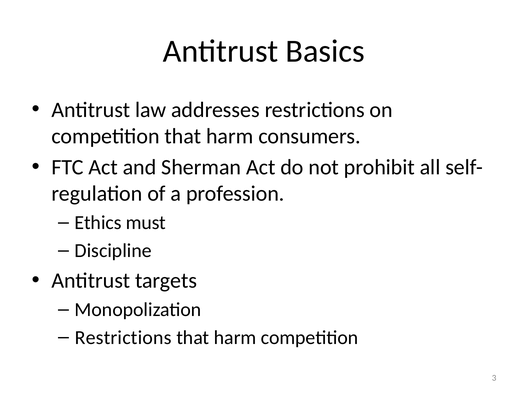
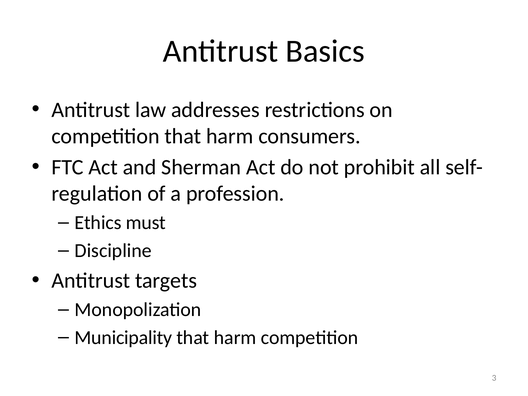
Restrictions at (123, 338): Restrictions -> Municipality
